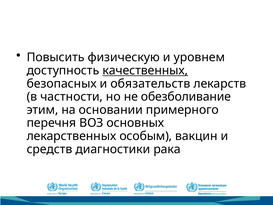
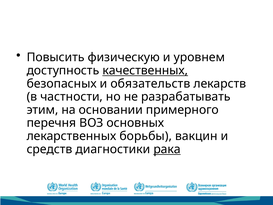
обезболивание: обезболивание -> разрабатывать
особым: особым -> борьбы
рака underline: none -> present
